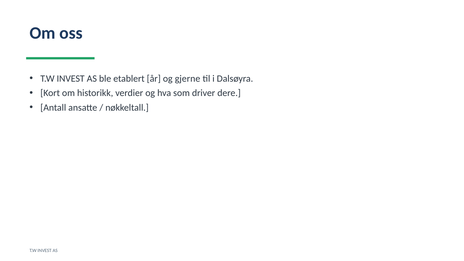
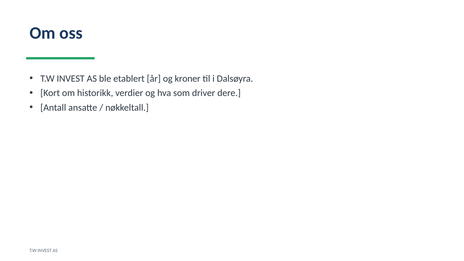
gjerne: gjerne -> kroner
